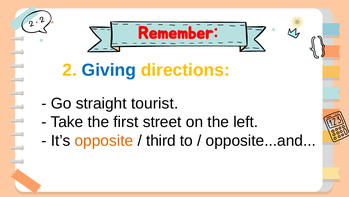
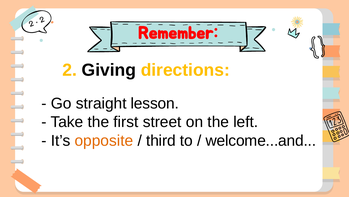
Giving colour: blue -> black
tourist: tourist -> lesson
opposite...and: opposite...and -> welcome...and
